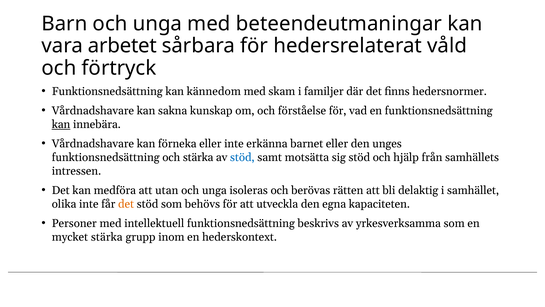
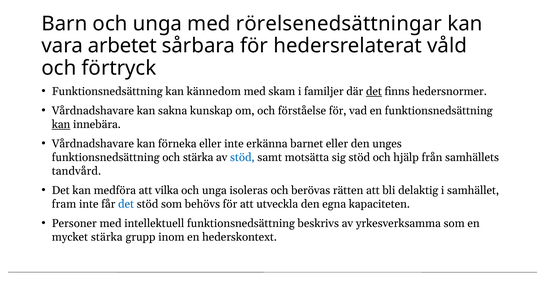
beteendeutmaningar: beteendeutmaningar -> rörelsenedsättningar
det at (374, 91) underline: none -> present
intressen: intressen -> tandvård
utan: utan -> vilka
olika: olika -> fram
det at (126, 204) colour: orange -> blue
